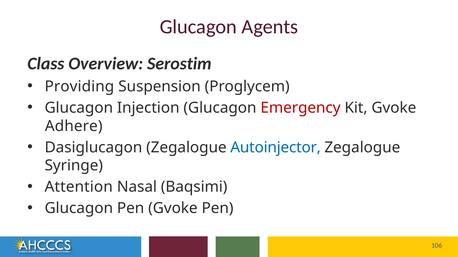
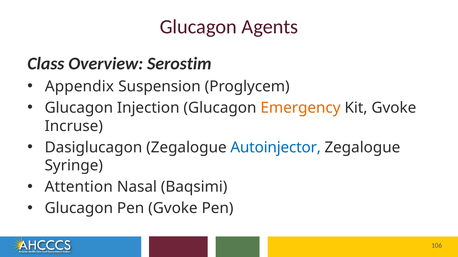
Providing: Providing -> Appendix
Emergency colour: red -> orange
Adhere: Adhere -> Incruse
